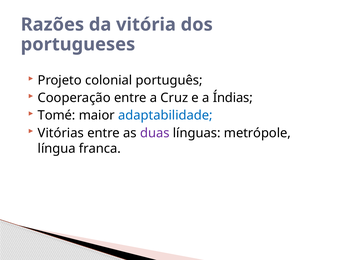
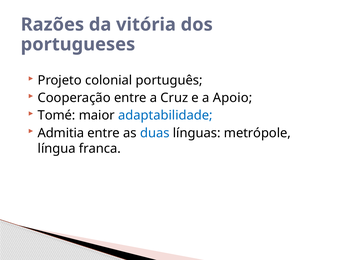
Índias: Índias -> Apoio
Vitórias: Vitórias -> Admitia
duas colour: purple -> blue
